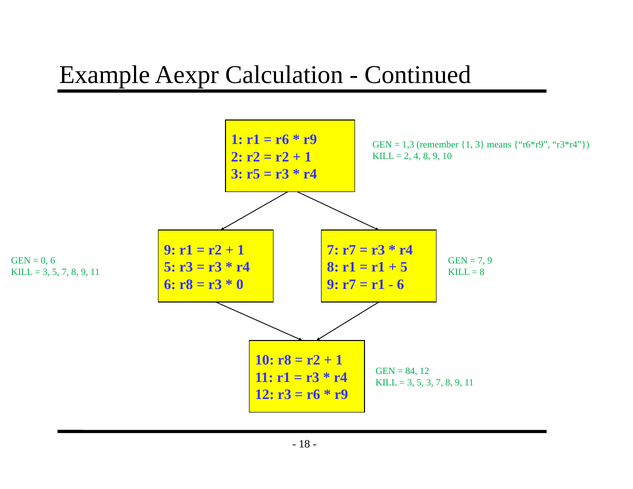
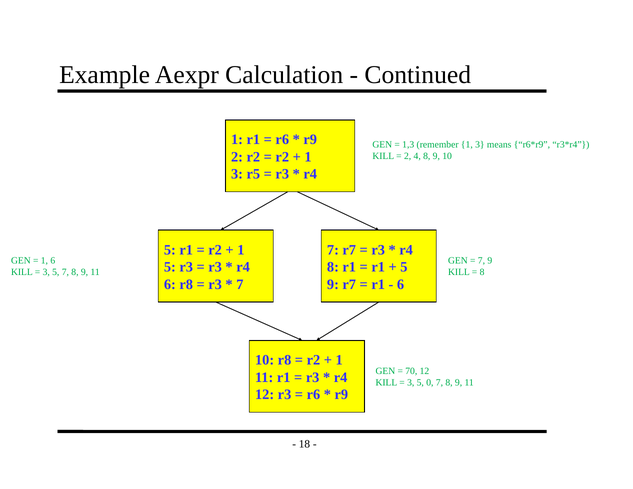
9 at (170, 250): 9 -> 5
0 at (44, 261): 0 -> 1
0 at (240, 284): 0 -> 7
84: 84 -> 70
5 3: 3 -> 0
